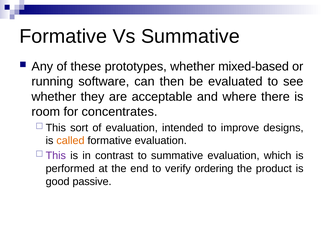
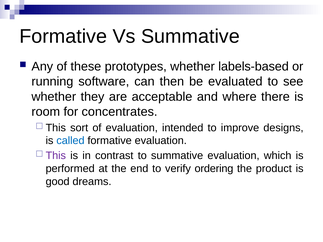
mixed-based: mixed-based -> labels-based
called colour: orange -> blue
passive: passive -> dreams
